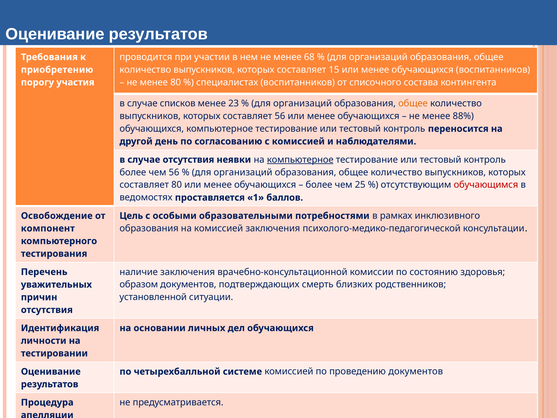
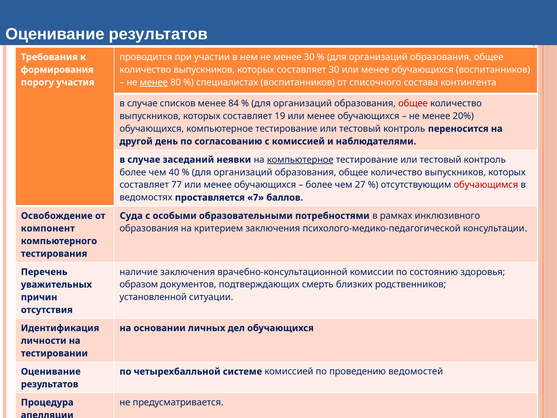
менее 68: 68 -> 30
составляет 15: 15 -> 30
приобретению: приобретению -> формирования
менее at (154, 82) underline: none -> present
23: 23 -> 84
общее at (413, 103) colour: orange -> red
составляет 56: 56 -> 19
88%: 88% -> 20%
случае отсутствия: отсутствия -> заседаний
чем 56: 56 -> 40
составляет 80: 80 -> 77
25: 25 -> 27
1: 1 -> 7
Цель: Цель -> Суда
на комиссией: комиссией -> критерием
проведению документов: документов -> ведомостей
